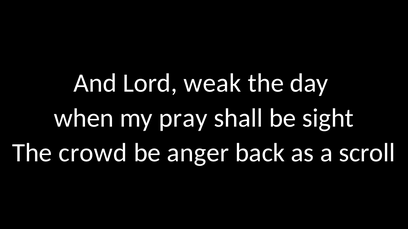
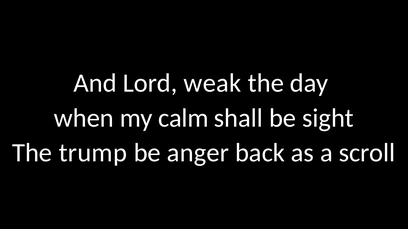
pray: pray -> calm
crowd: crowd -> trump
